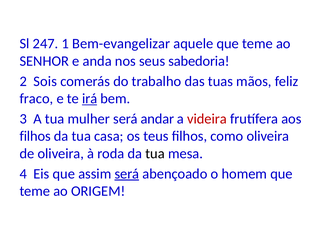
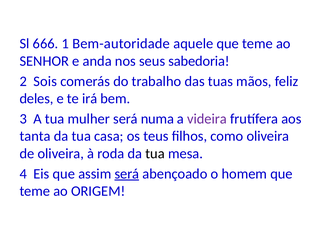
247: 247 -> 666
Bem-evangelizar: Bem-evangelizar -> Bem-autoridade
fraco: fraco -> deles
irá underline: present -> none
andar: andar -> numa
videira colour: red -> purple
filhos at (35, 136): filhos -> tanta
